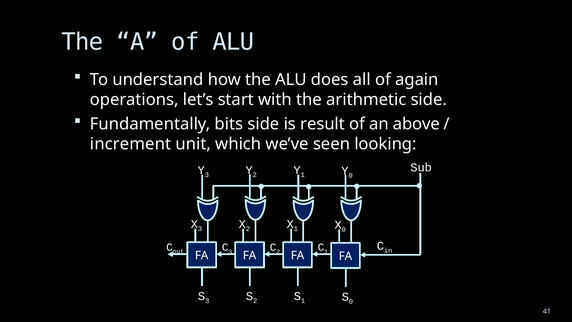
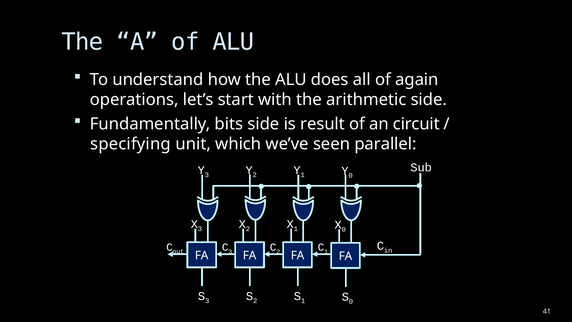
above: above -> circuit
increment: increment -> specifying
looking: looking -> parallel
